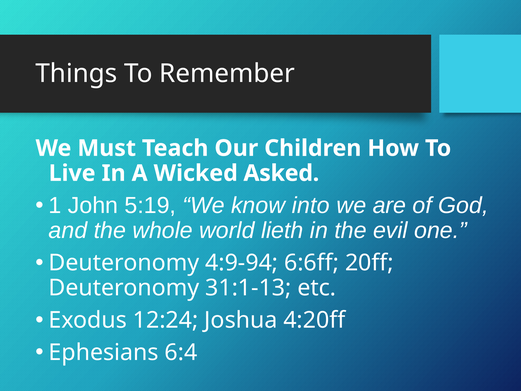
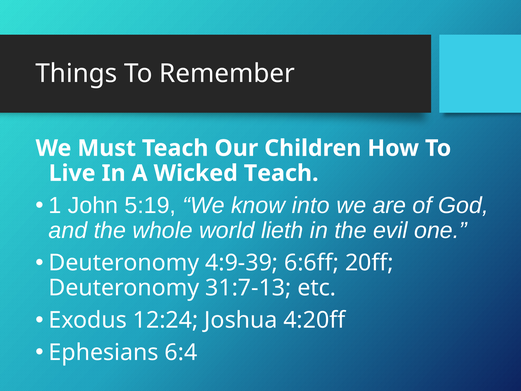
Wicked Asked: Asked -> Teach
4:9-94: 4:9-94 -> 4:9-39
31:1-13: 31:1-13 -> 31:7-13
